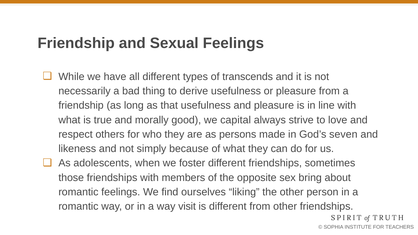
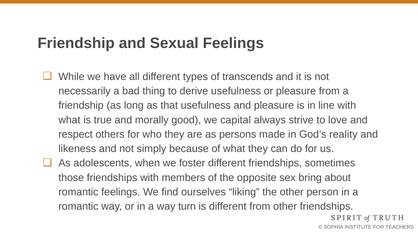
seven: seven -> reality
visit: visit -> turn
